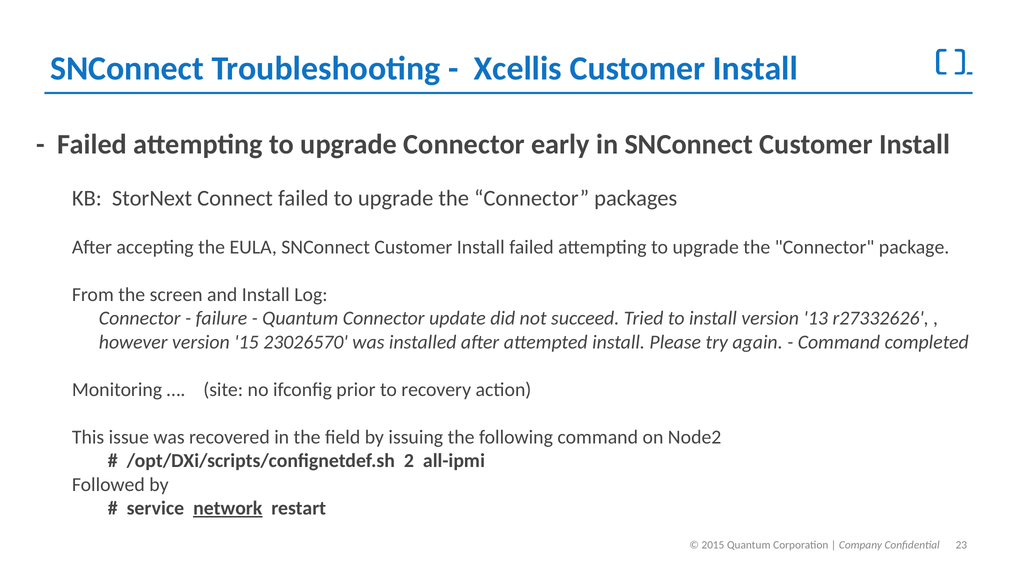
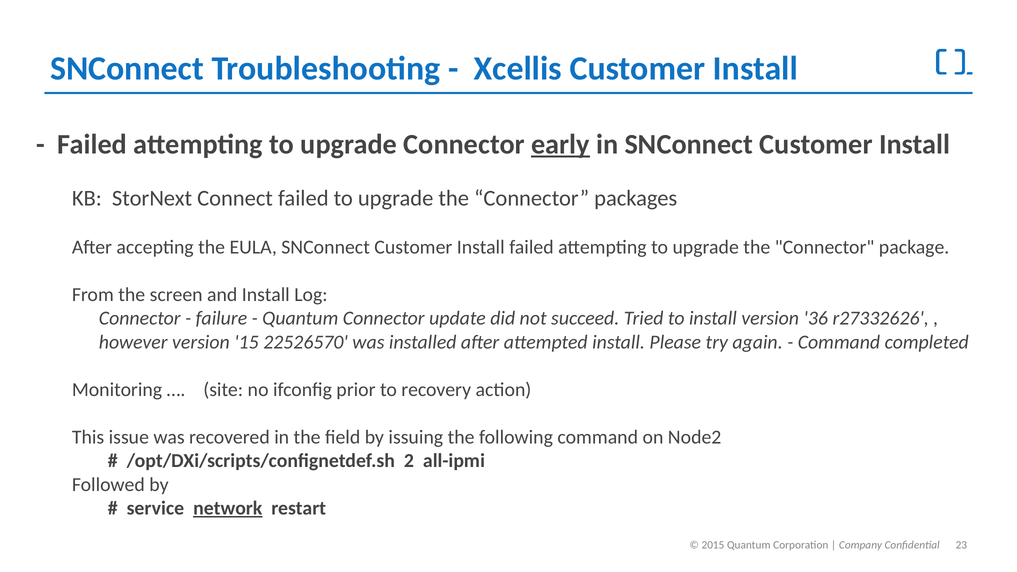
early underline: none -> present
13: 13 -> 36
23026570: 23026570 -> 22526570
